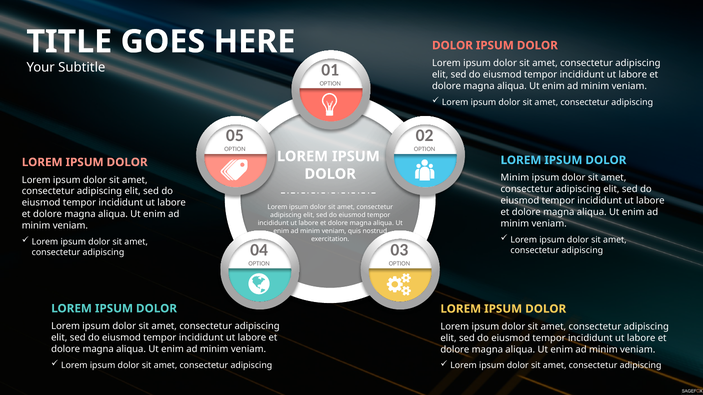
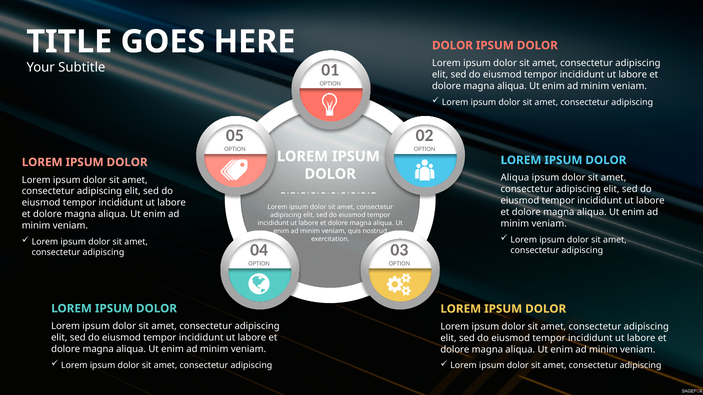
Minim at (515, 178): Minim -> Aliqua
